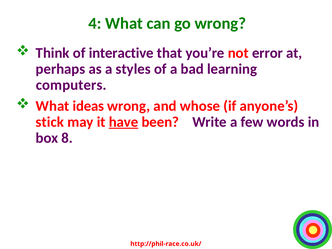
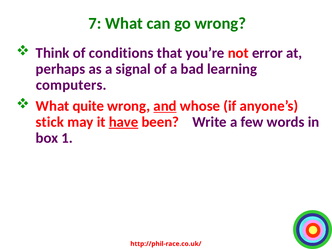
4: 4 -> 7
interactive: interactive -> conditions
styles: styles -> signal
ideas: ideas -> quite
and underline: none -> present
8: 8 -> 1
